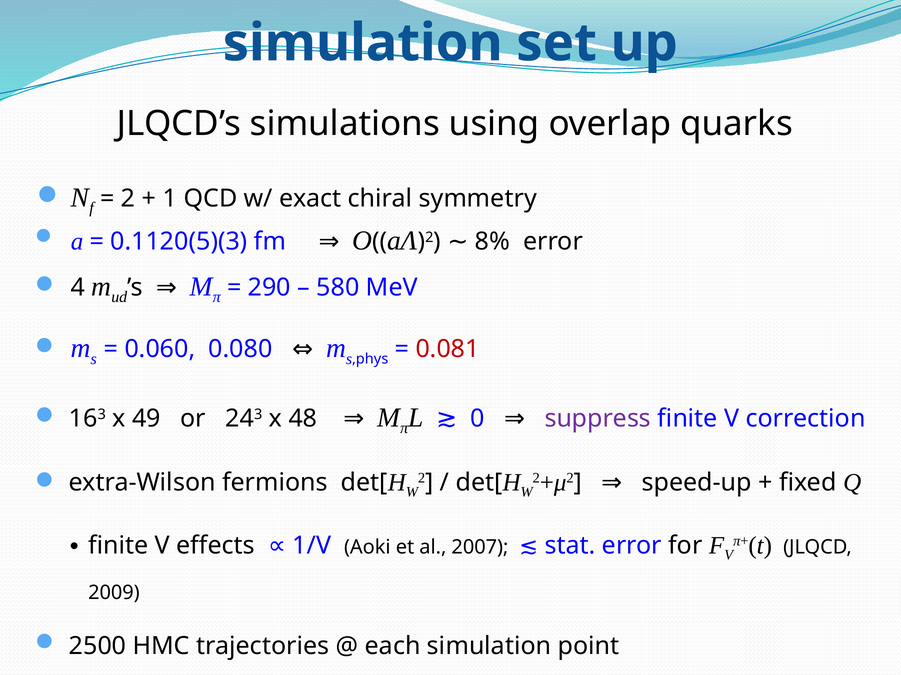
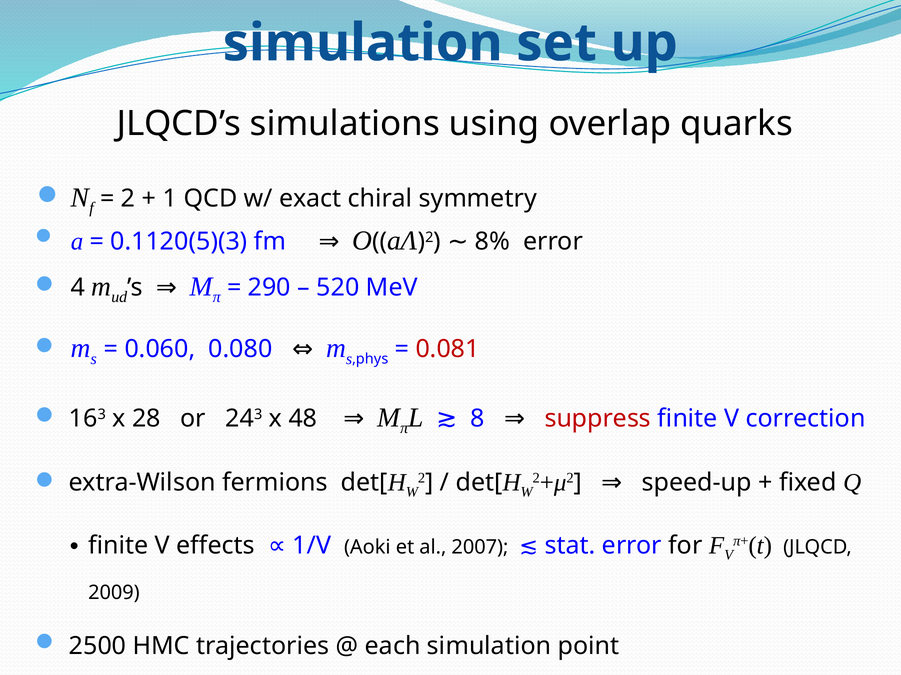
580: 580 -> 520
49: 49 -> 28
0: 0 -> 8
suppress colour: purple -> red
